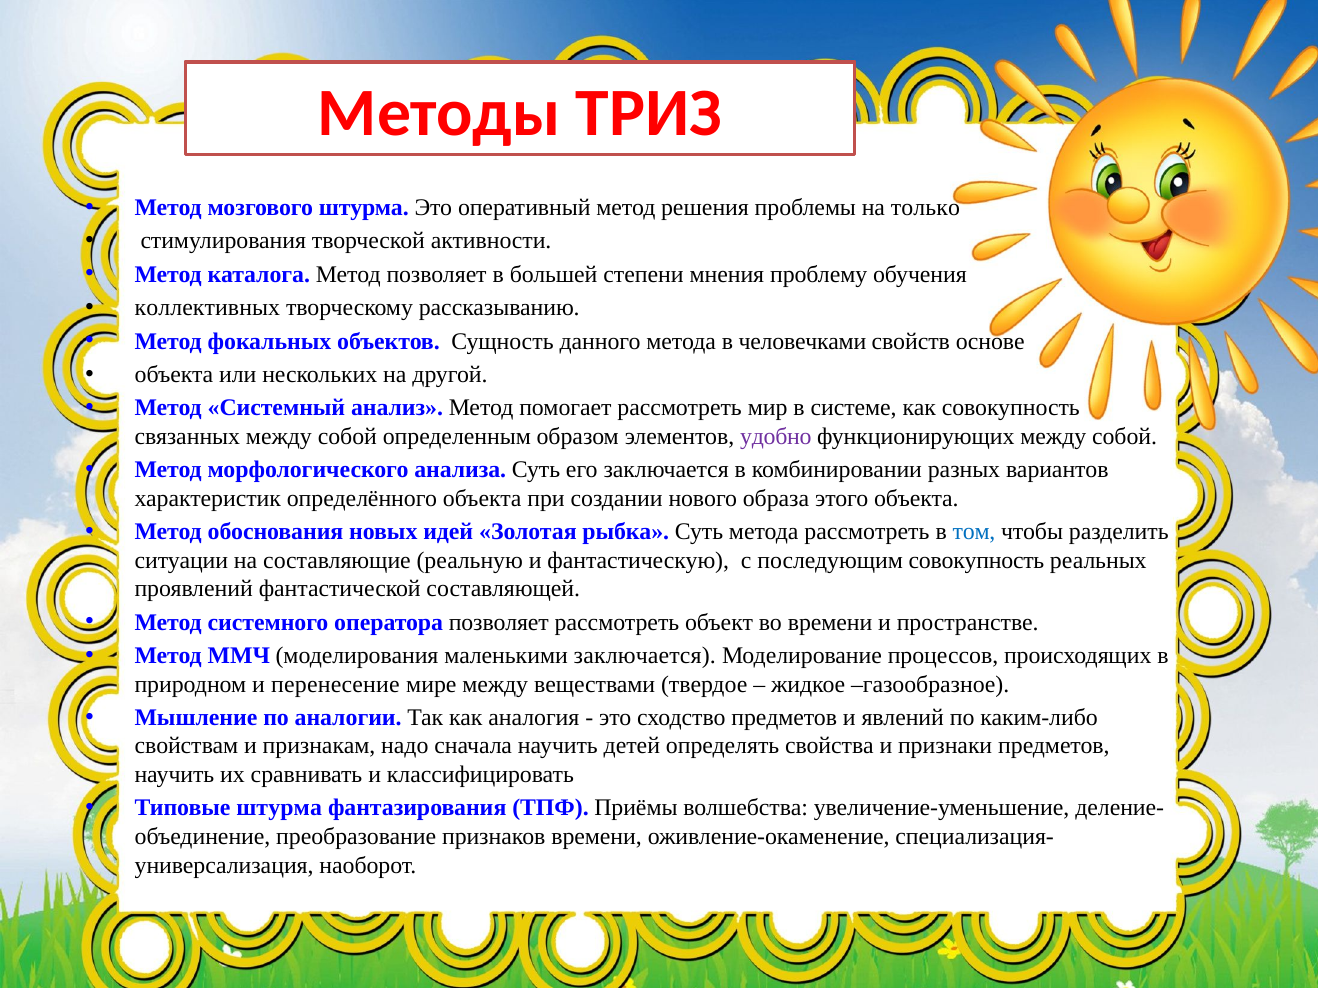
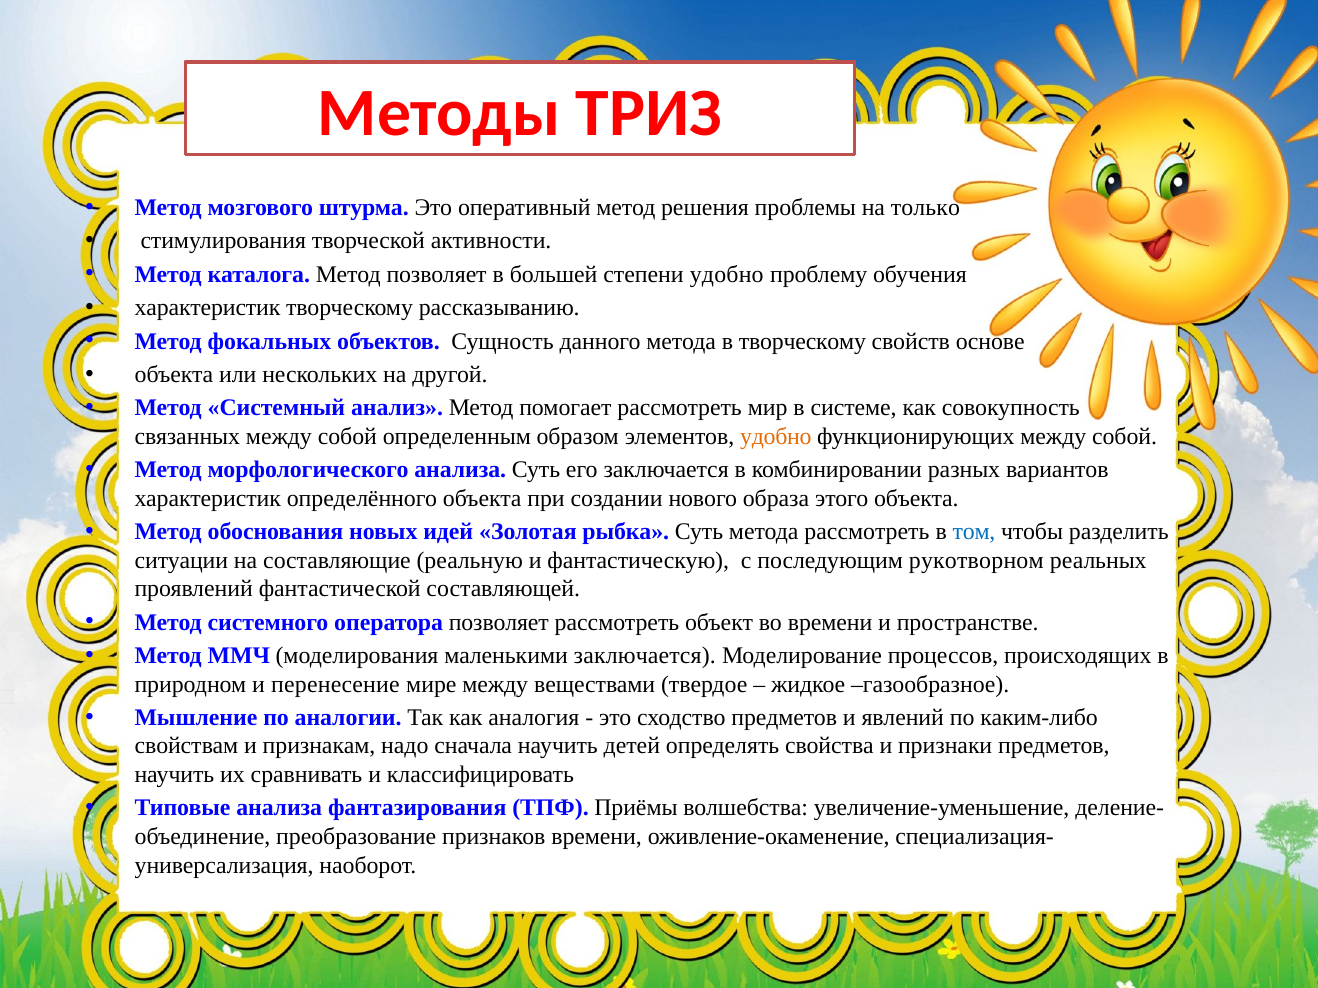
степени мнения: мнения -> удобно
коллективных at (207, 308): коллективных -> характеристик
в человечками: человечками -> творческому
удобно at (776, 437) colour: purple -> orange
последующим совокупность: совокупность -> рукотворном
Типовые штурма: штурма -> анализа
